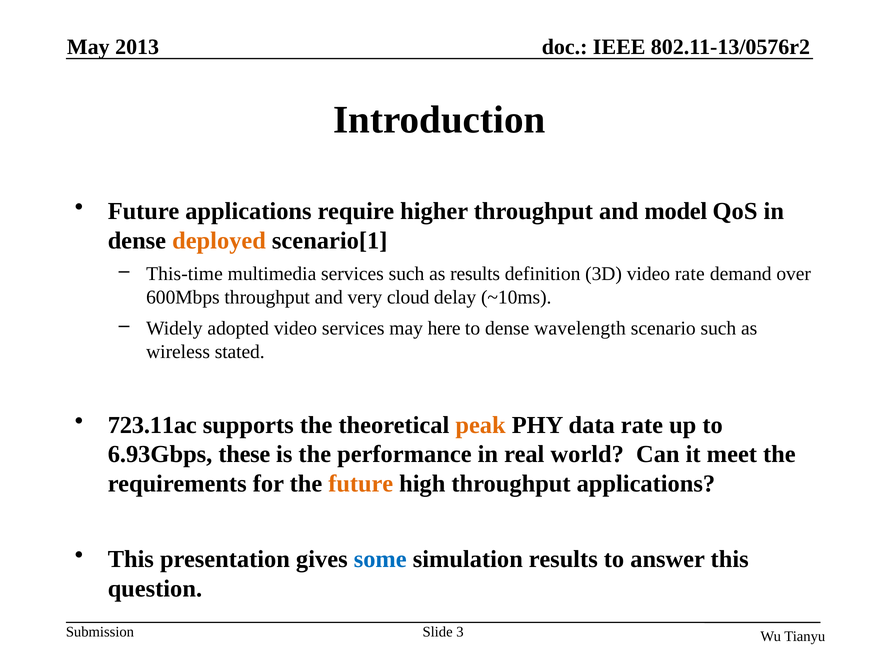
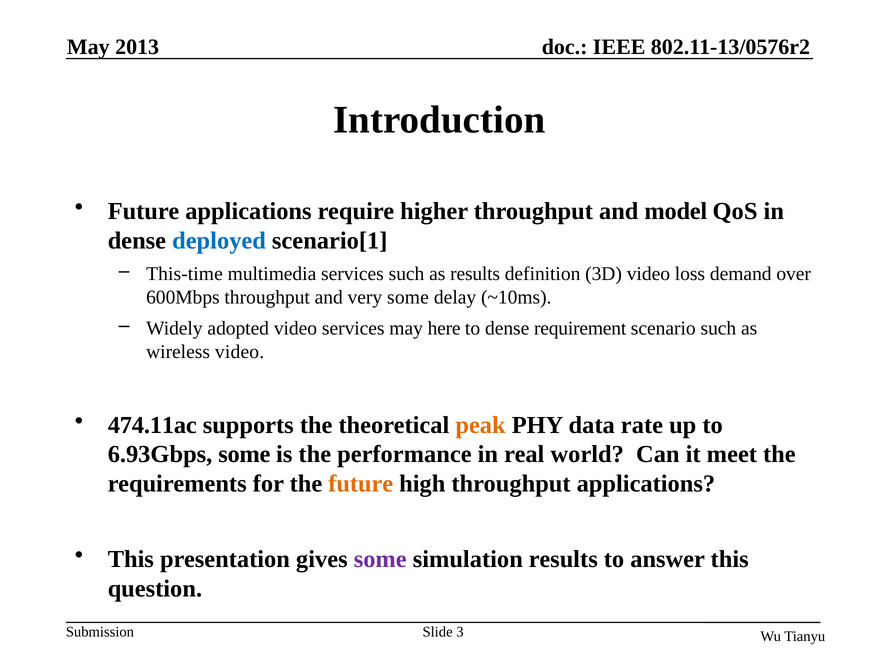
deployed colour: orange -> blue
video rate: rate -> loss
very cloud: cloud -> some
wavelength: wavelength -> requirement
wireless stated: stated -> video
723.11ac: 723.11ac -> 474.11ac
6.93Gbps these: these -> some
some at (380, 559) colour: blue -> purple
